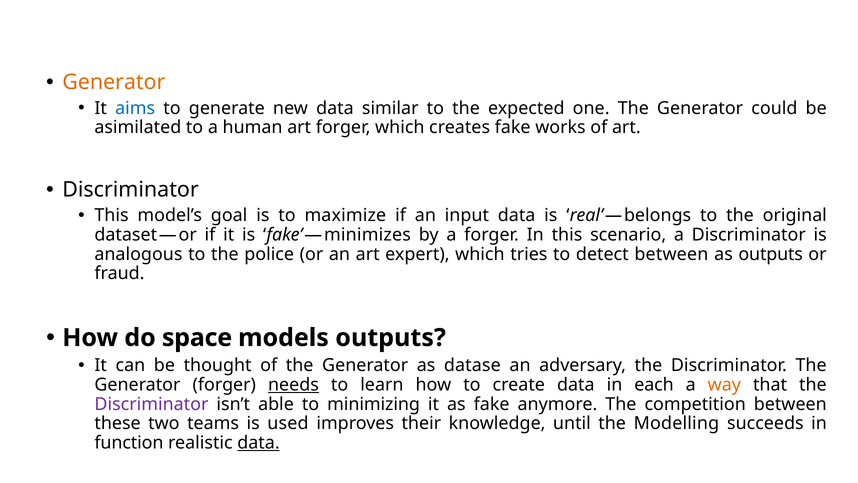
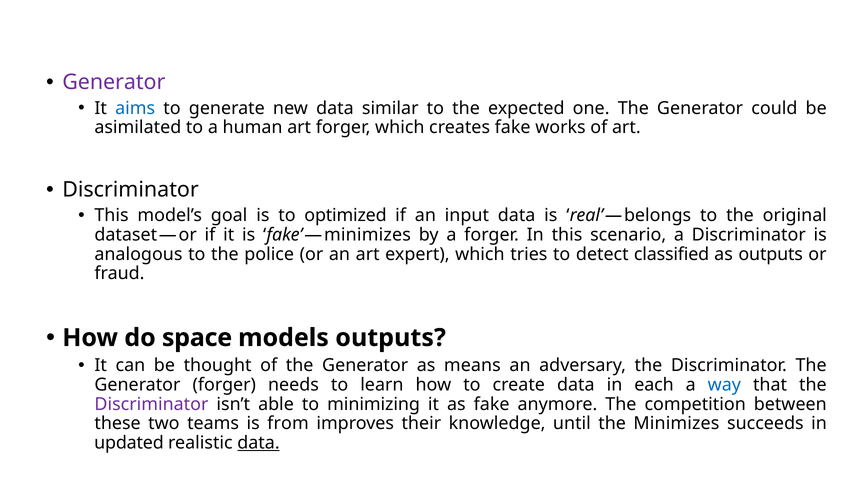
Generator at (114, 82) colour: orange -> purple
maximize: maximize -> optimized
detect between: between -> classified
datase: datase -> means
needs underline: present -> none
way colour: orange -> blue
used: used -> from
the Modelling: Modelling -> Minimizes
function: function -> updated
